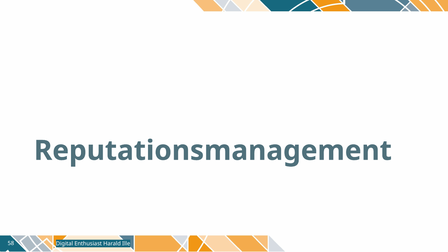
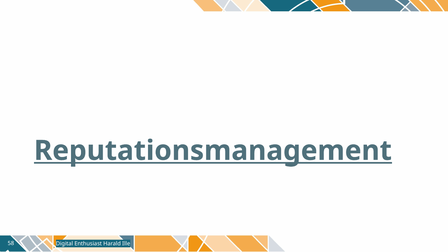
Reputationsmanagement underline: none -> present
